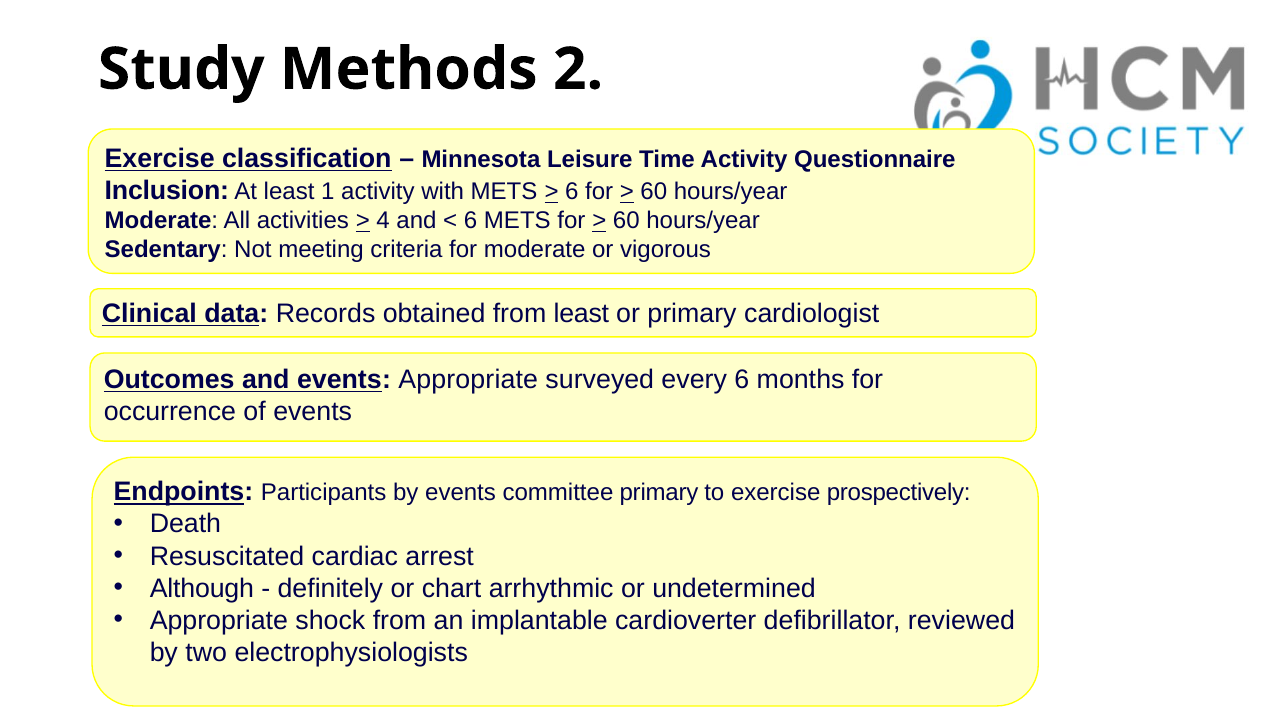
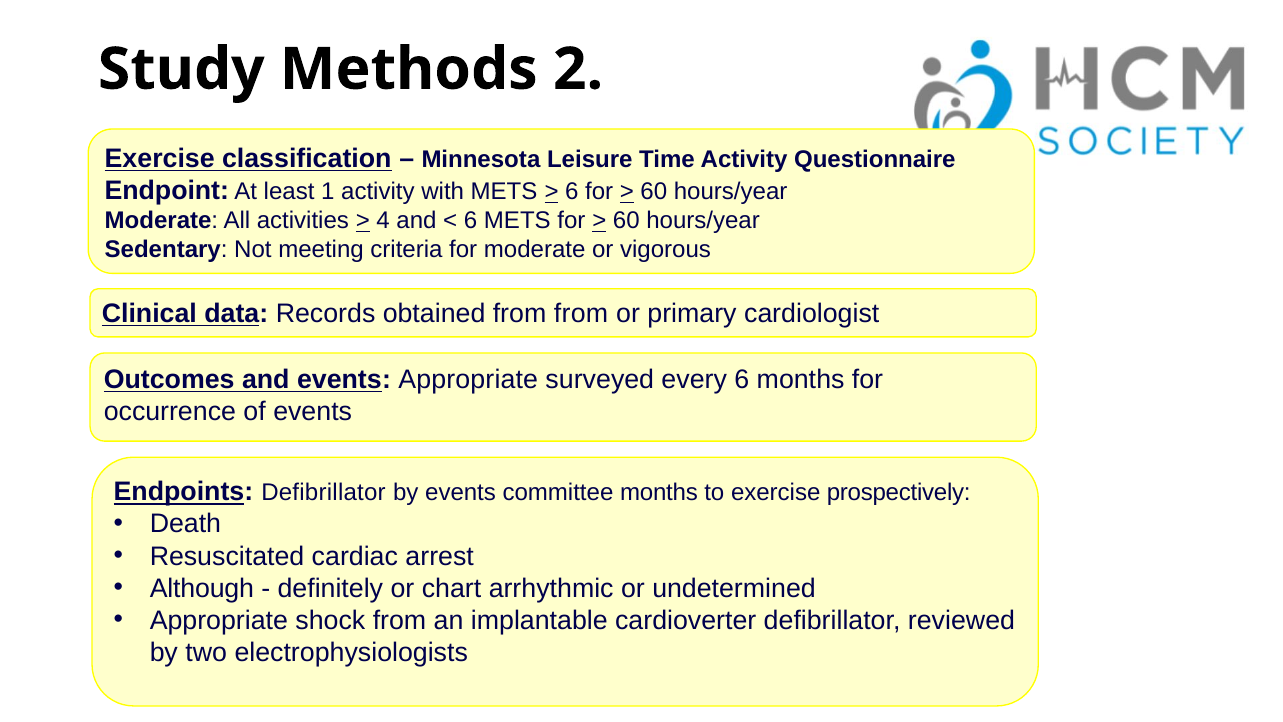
Inclusion: Inclusion -> Endpoint
from least: least -> from
Endpoints Participants: Participants -> Defibrillator
committee primary: primary -> months
